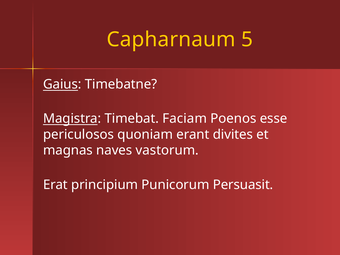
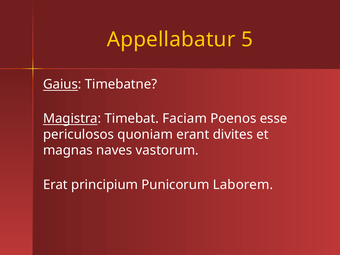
Capharnaum: Capharnaum -> Appellabatur
Persuasit: Persuasit -> Laborem
